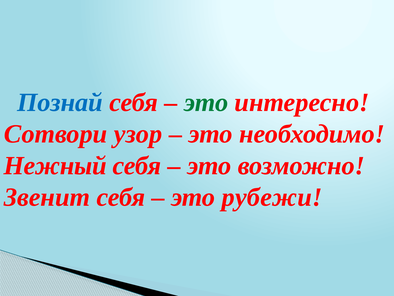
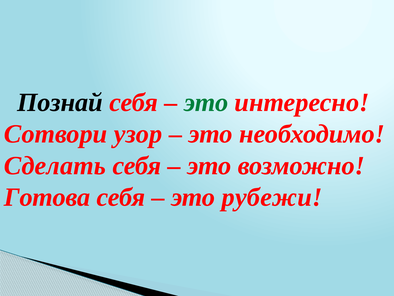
Познай colour: blue -> black
Нежный: Нежный -> Сделать
Звенит: Звенит -> Готова
